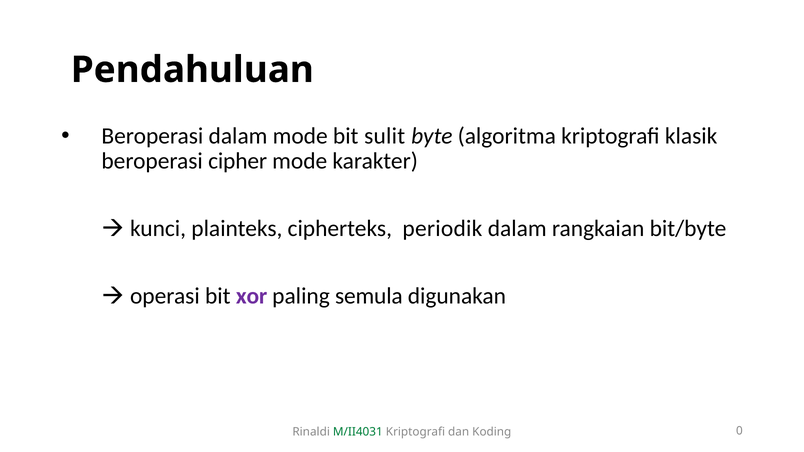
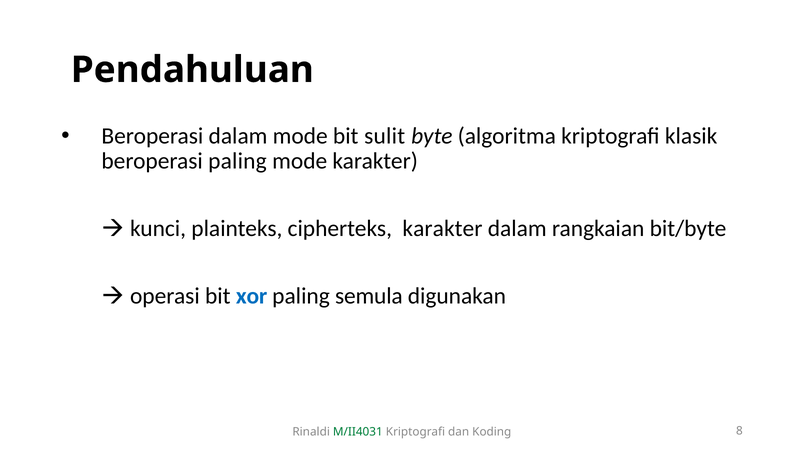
beroperasi cipher: cipher -> paling
cipherteks periodik: periodik -> karakter
xor colour: purple -> blue
0: 0 -> 8
